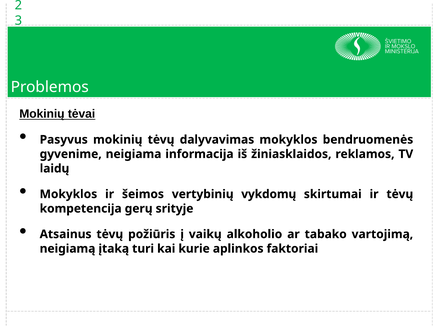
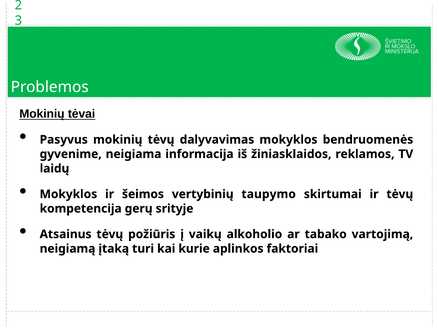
vykdomų: vykdomų -> taupymo
